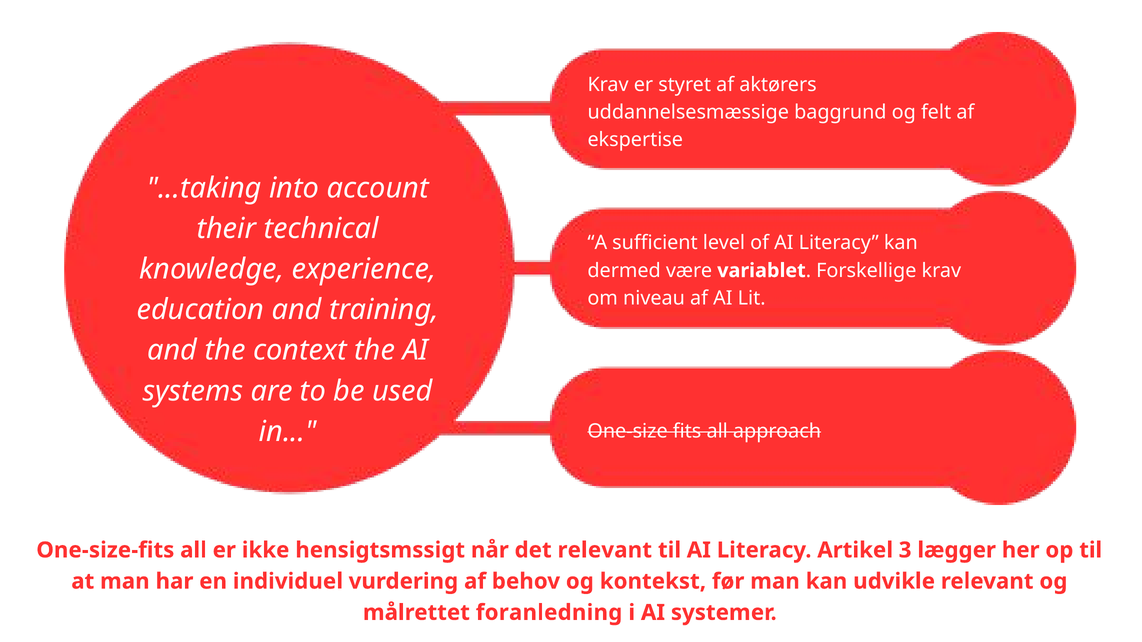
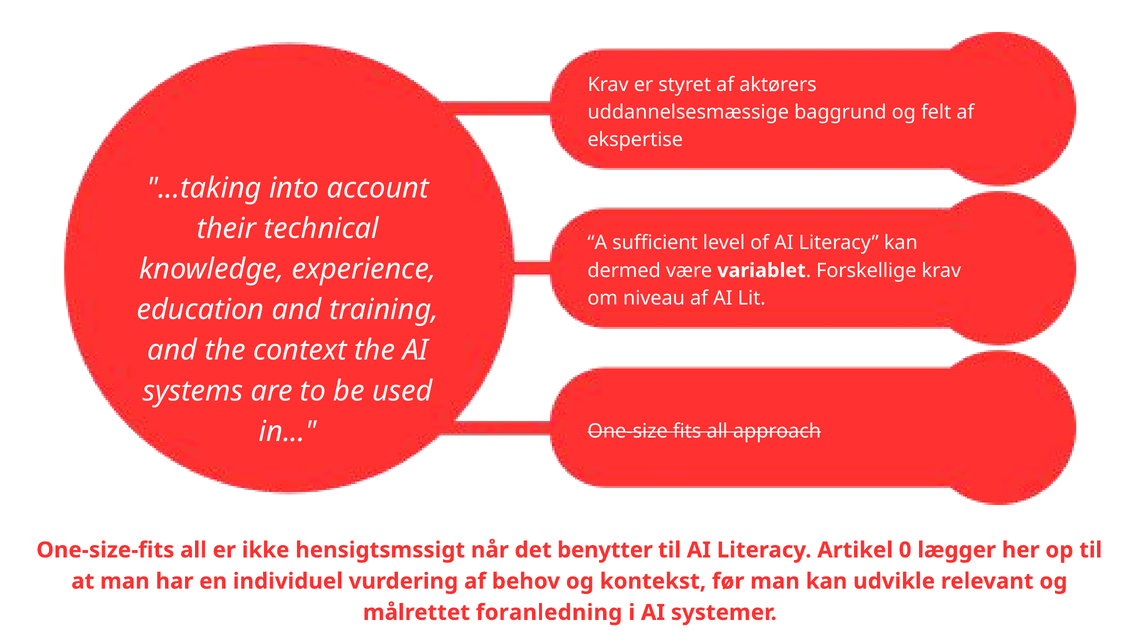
det relevant: relevant -> benytter
3: 3 -> 0
